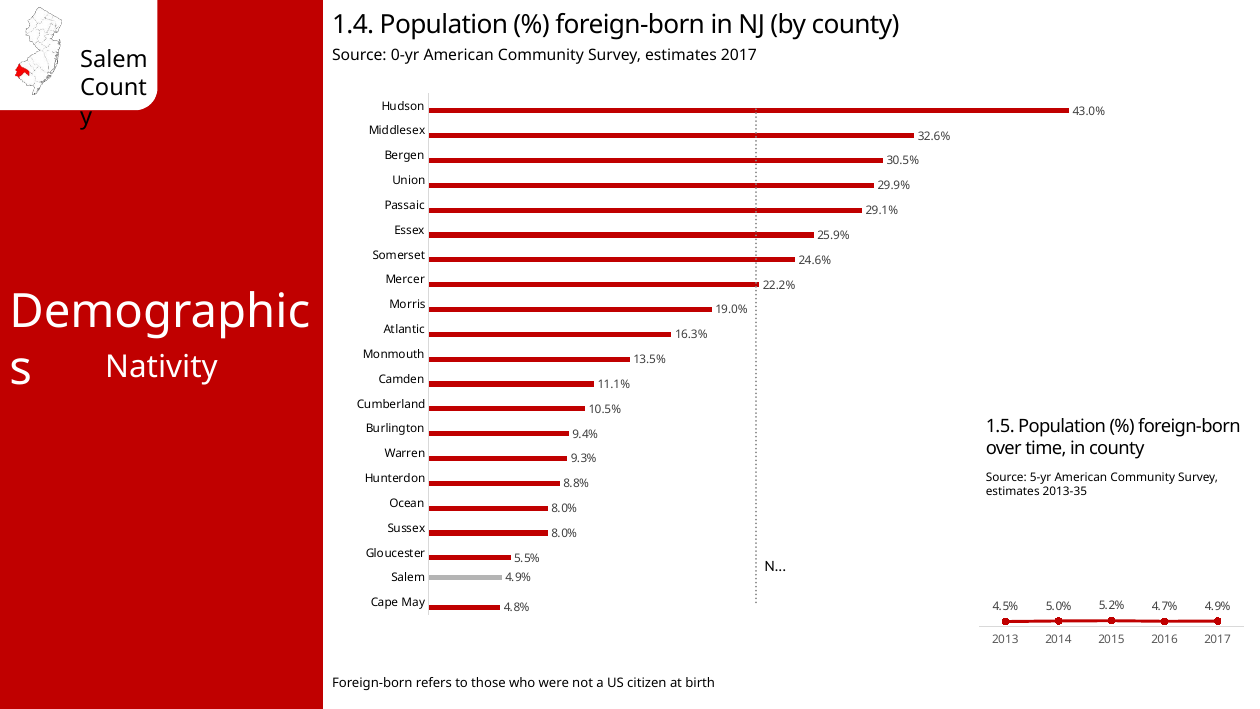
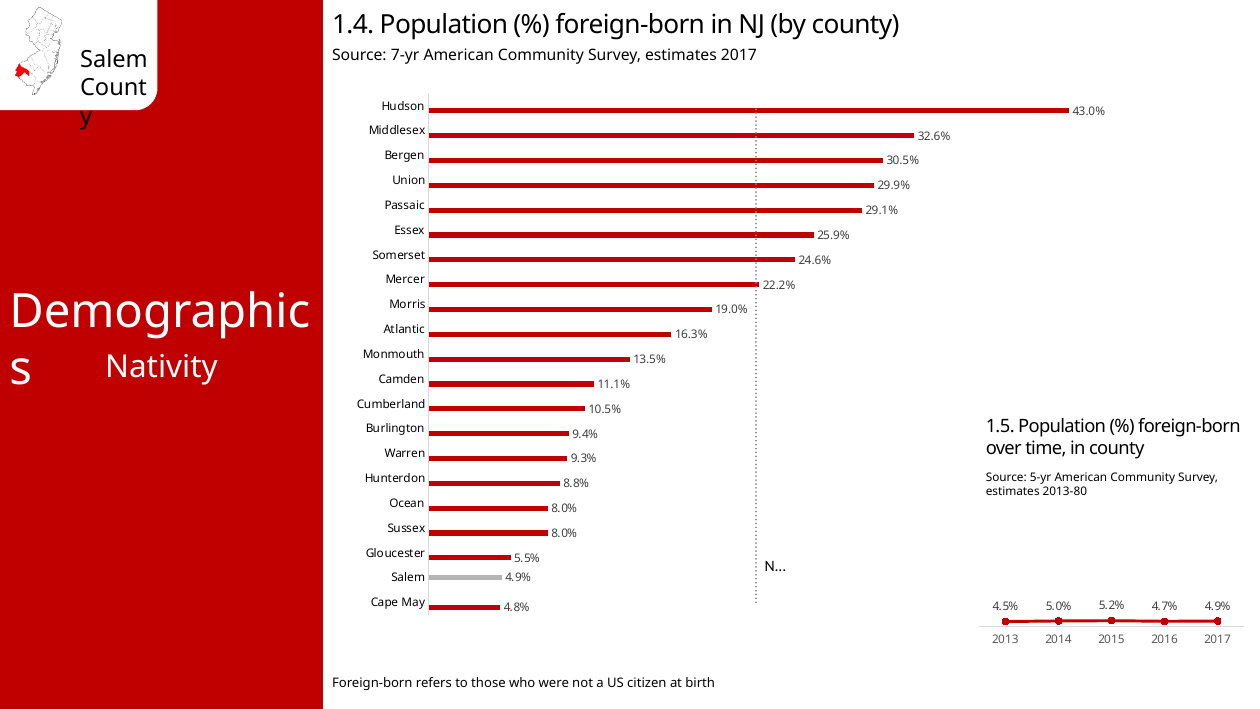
0-yr: 0-yr -> 7-yr
2013-35: 2013-35 -> 2013-80
